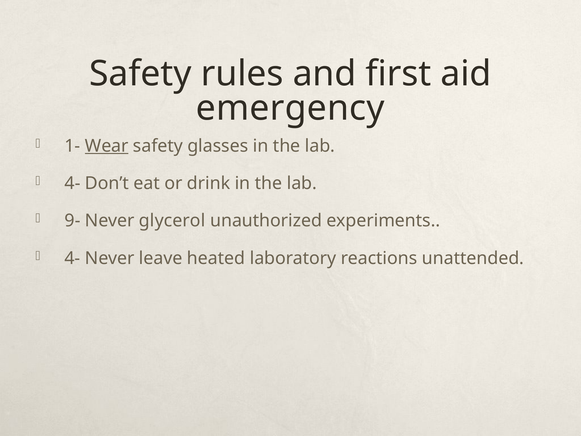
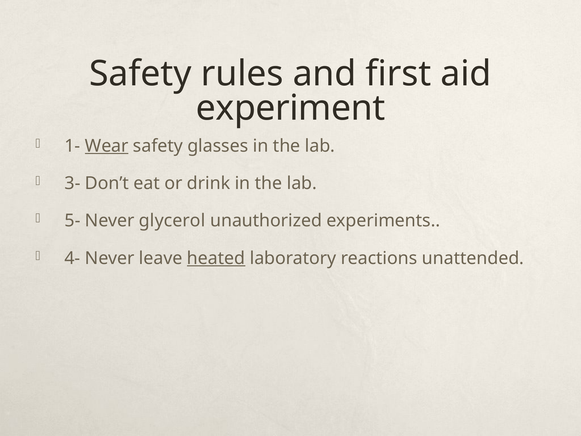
emergency: emergency -> experiment
4- at (72, 183): 4- -> 3-
9-: 9- -> 5-
heated underline: none -> present
